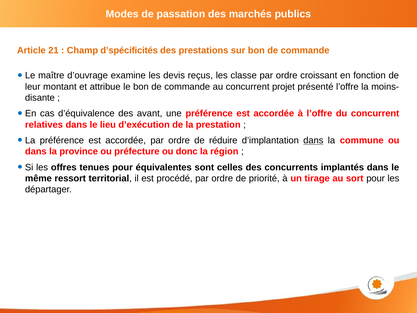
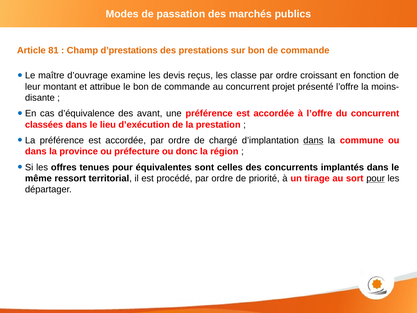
21: 21 -> 81
d’spécificités: d’spécificités -> d’prestations
relatives: relatives -> classées
réduire: réduire -> chargé
pour at (376, 178) underline: none -> present
